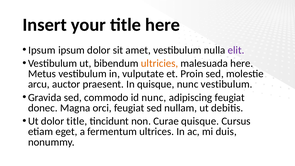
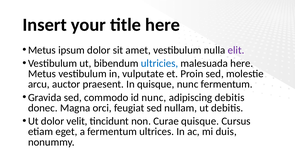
Ipsum at (42, 50): Ipsum -> Metus
ultricies colour: orange -> blue
nunc vestibulum: vestibulum -> fermentum
adipiscing feugiat: feugiat -> debitis
dolor title: title -> velit
